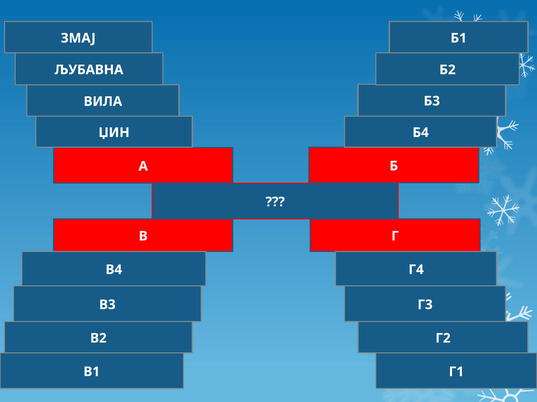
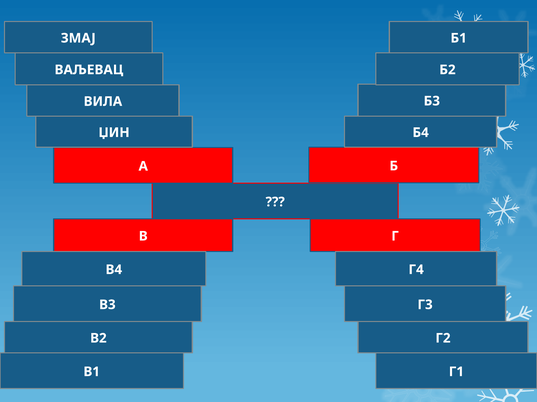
ЉУБАВНА: ЉУБАВНА -> ВАЉЕВАЦ
